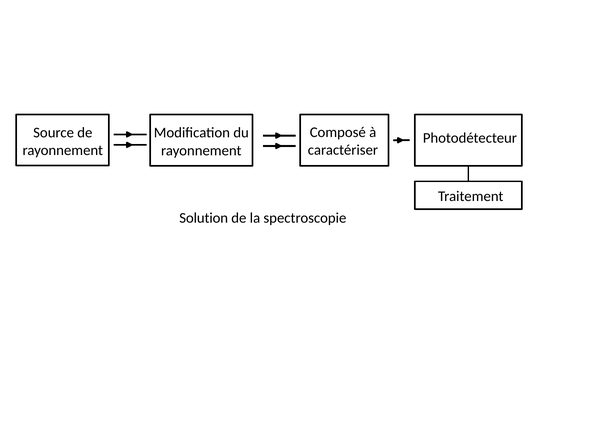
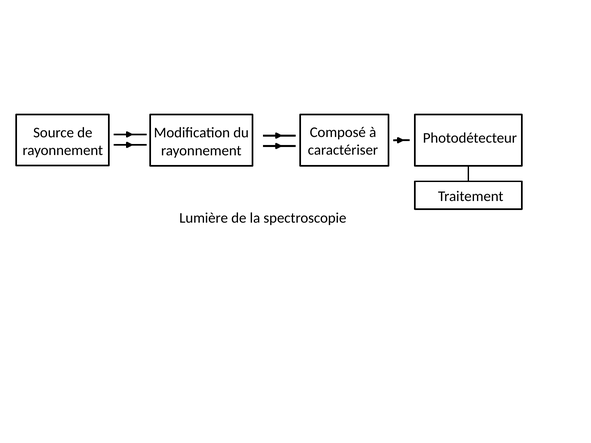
Solution: Solution -> Lumière
